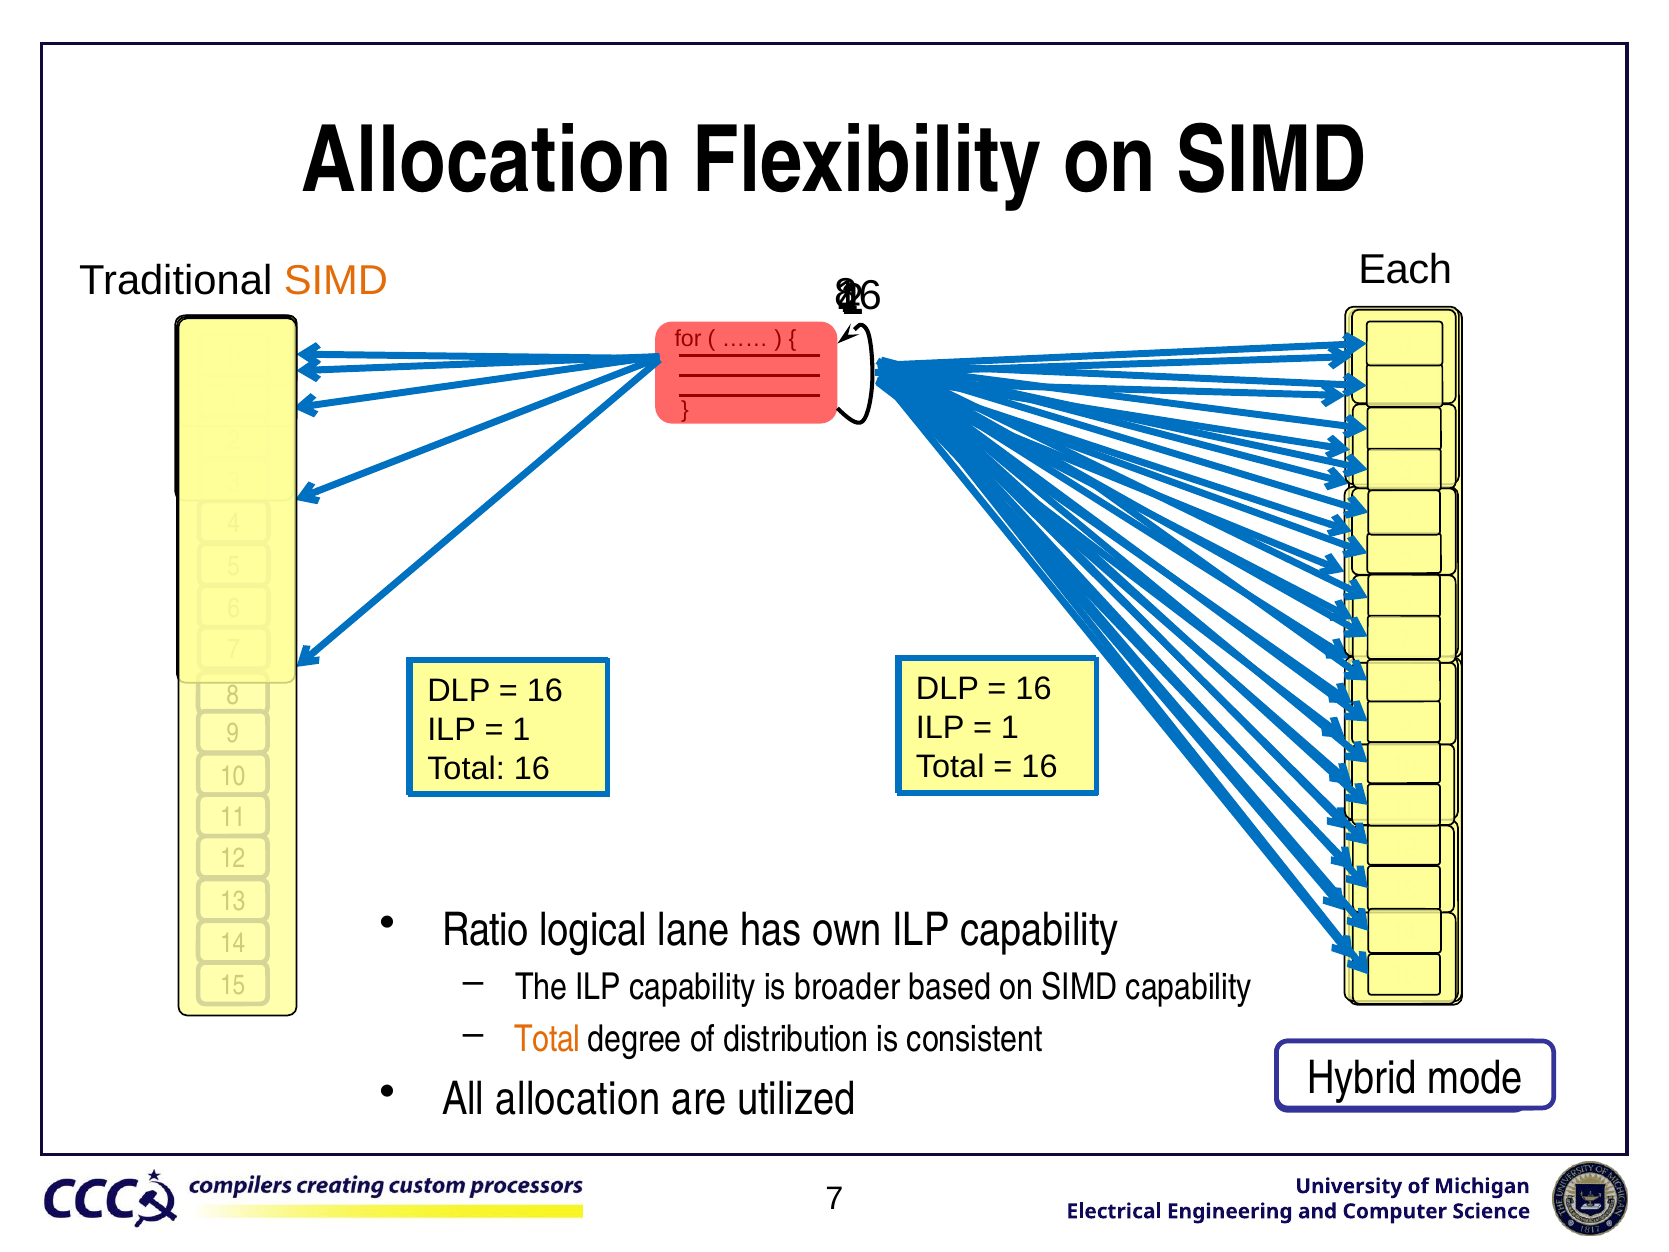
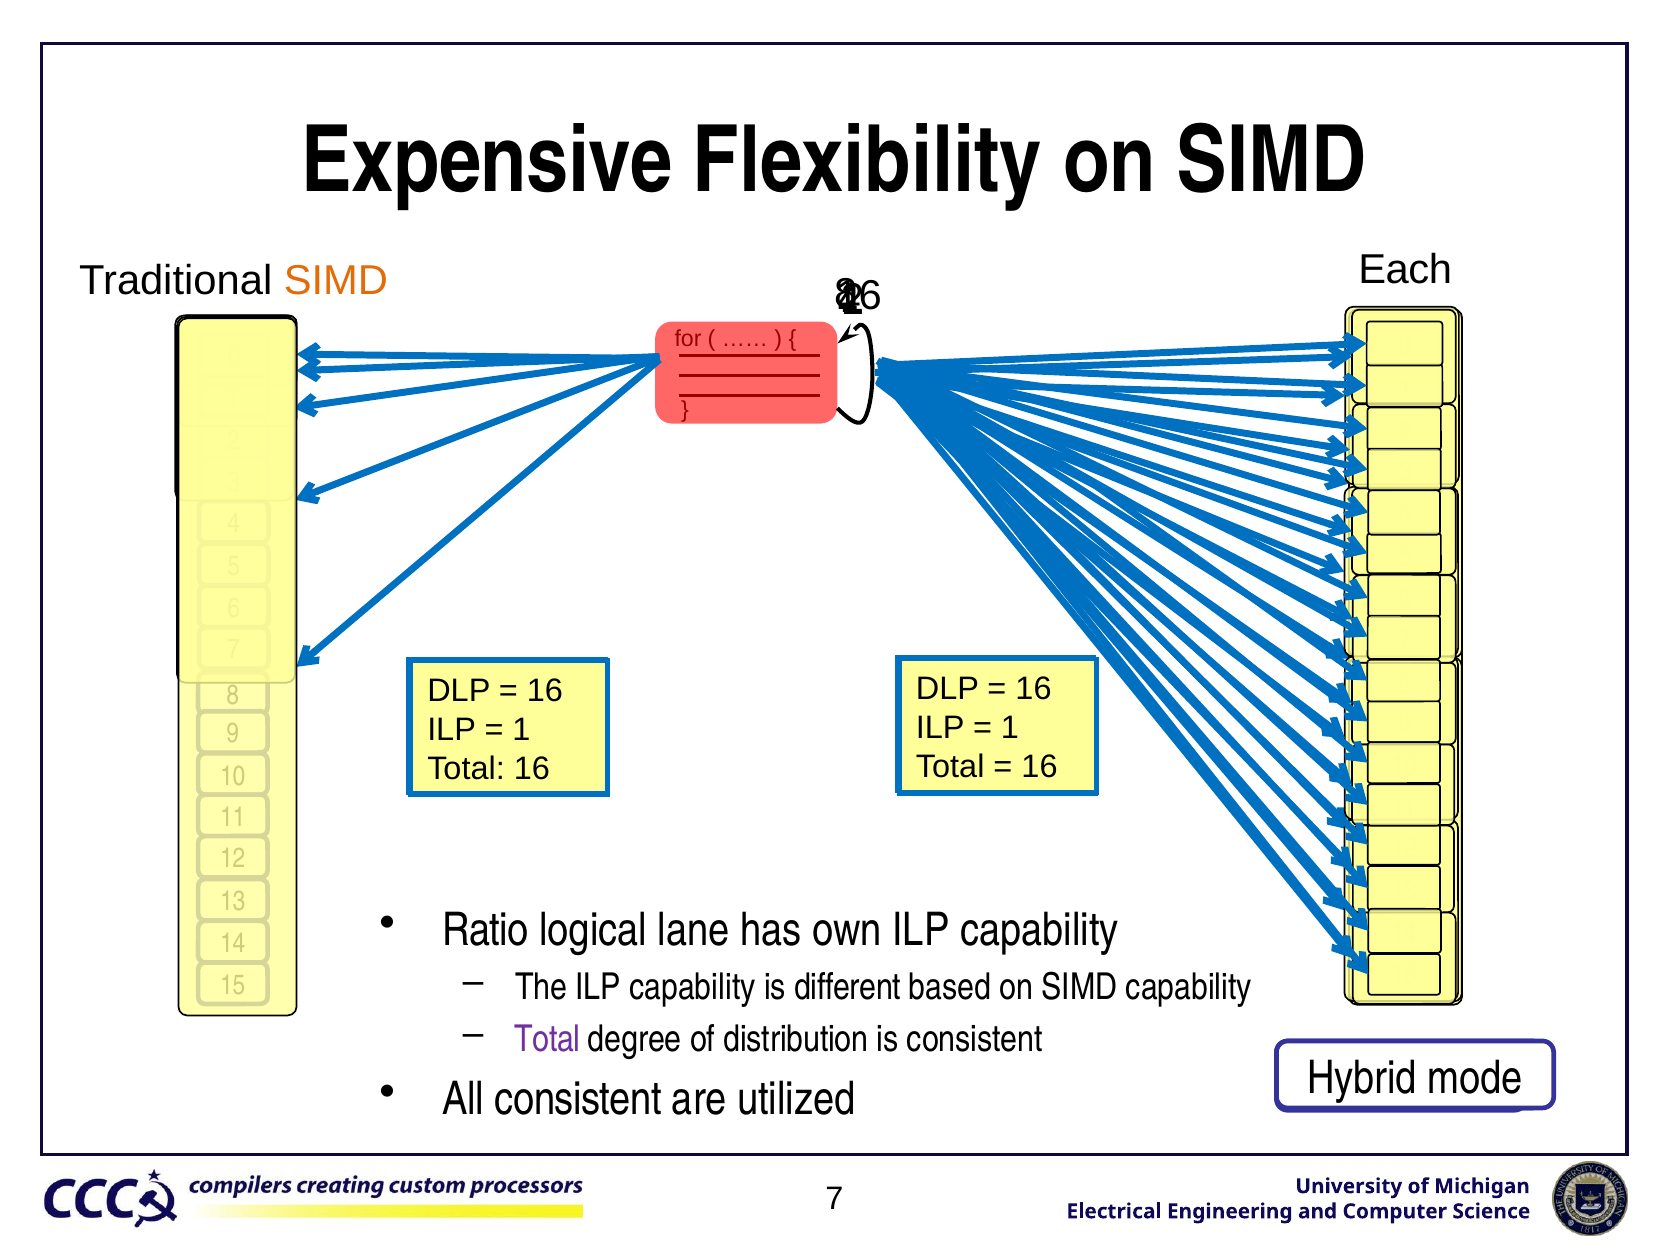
Allocation at (487, 161): Allocation -> Expensive
broader: broader -> different
Total at (547, 1039) colour: orange -> purple
All allocation: allocation -> consistent
